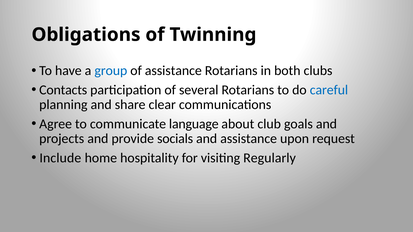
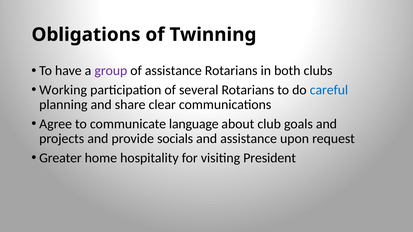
group colour: blue -> purple
Contacts: Contacts -> Working
Include: Include -> Greater
Regularly: Regularly -> President
